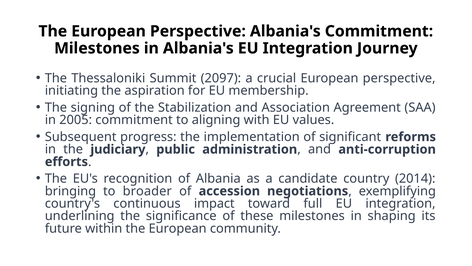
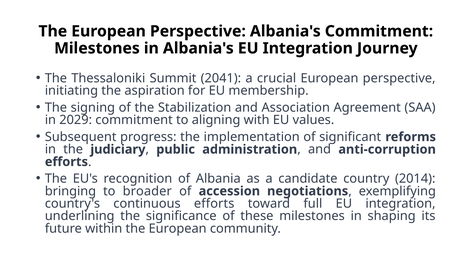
2097: 2097 -> 2041
2005: 2005 -> 2029
continuous impact: impact -> efforts
